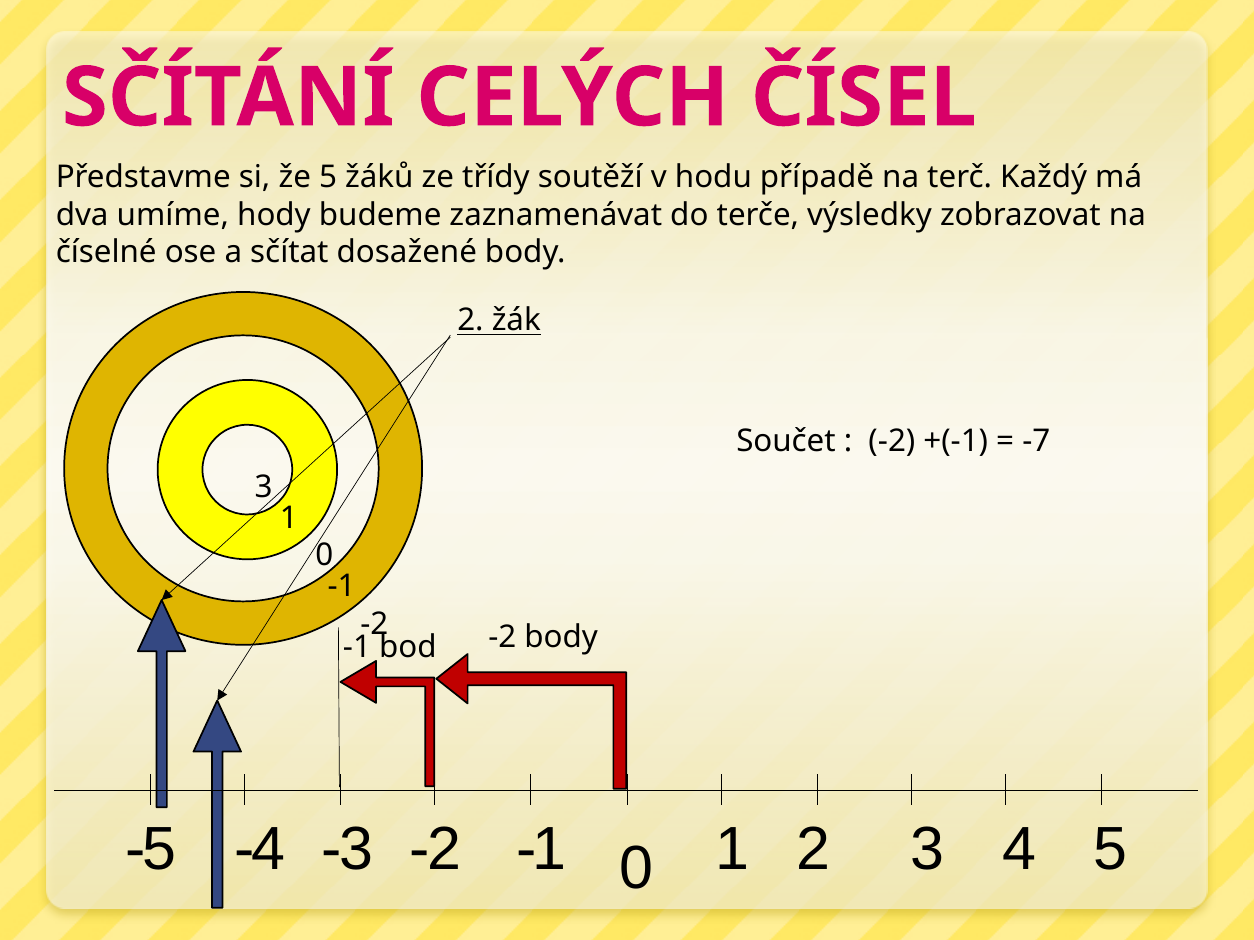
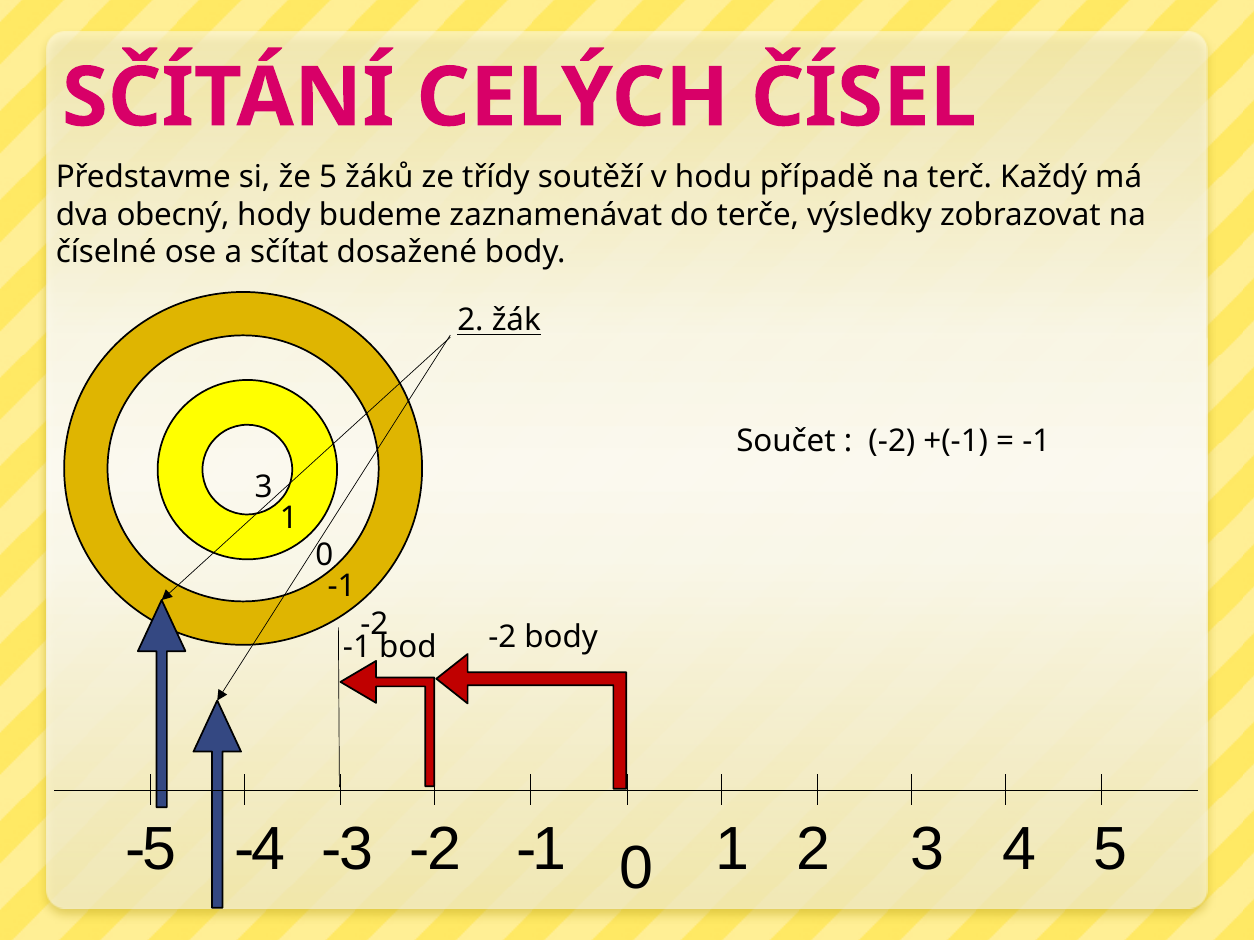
umíme: umíme -> obecný
-7 at (1036, 441): -7 -> -1
